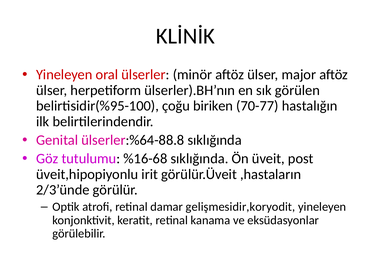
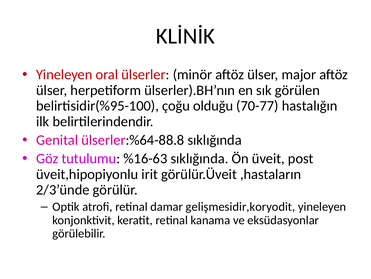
biriken: biriken -> olduğu
%16-68: %16-68 -> %16-63
